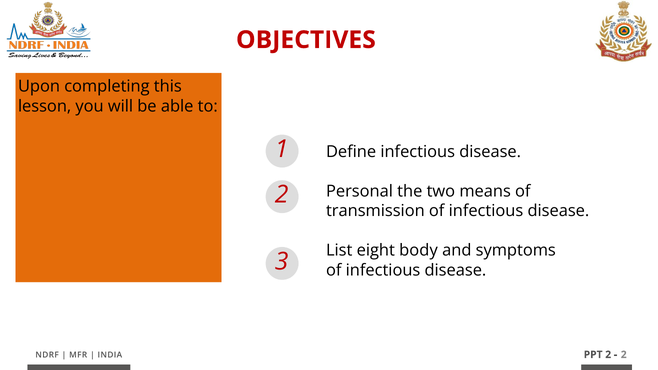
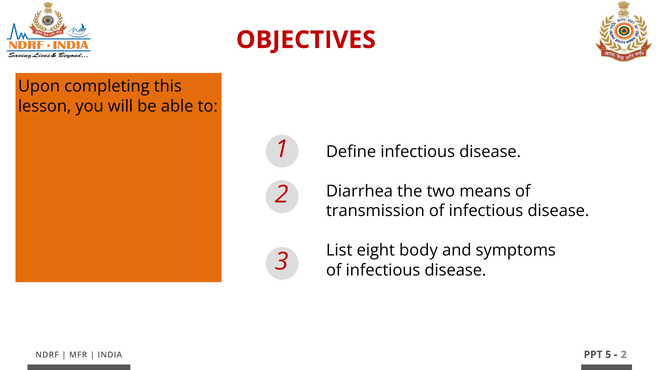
Personal: Personal -> Diarrhea
2 at (608, 355): 2 -> 5
